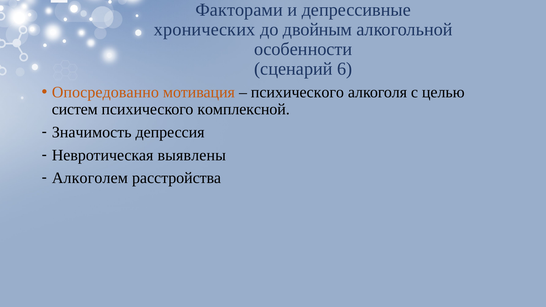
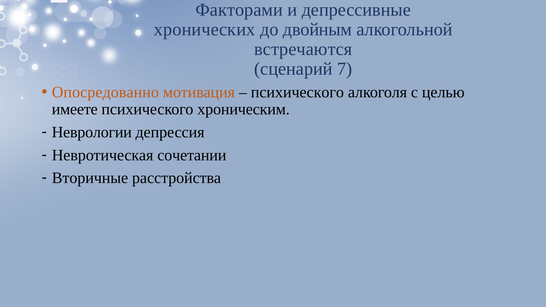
особенности: особенности -> встречаются
6: 6 -> 7
систем: систем -> имеете
комплексной: комплексной -> хроническим
Значимость: Значимость -> Неврологии
выявлены: выявлены -> сочетании
Алкоголем: Алкоголем -> Вторичные
